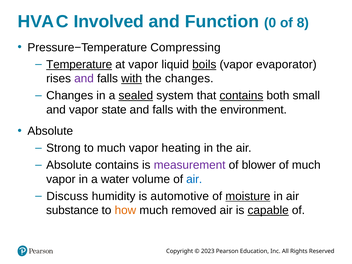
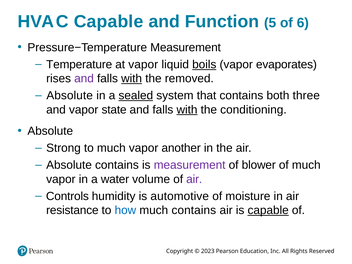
C Involved: Involved -> Capable
0: 0 -> 5
8: 8 -> 6
Pressure−Temperature Compressing: Compressing -> Measurement
Temperature underline: present -> none
evaporator: evaporator -> evaporates
the changes: changes -> removed
Changes at (70, 96): Changes -> Absolute
contains at (241, 96) underline: present -> none
small: small -> three
with at (187, 110) underline: none -> present
environment: environment -> conditioning
heating: heating -> another
air at (194, 179) colour: blue -> purple
Discuss: Discuss -> Controls
moisture underline: present -> none
substance: substance -> resistance
how colour: orange -> blue
much removed: removed -> contains
